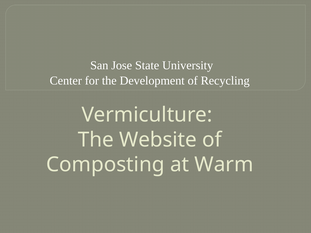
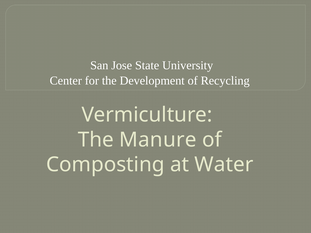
Website: Website -> Manure
Warm: Warm -> Water
